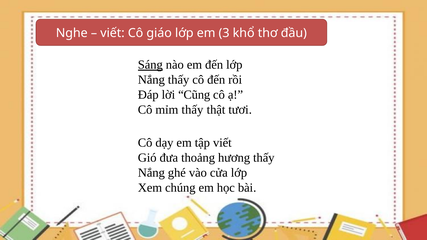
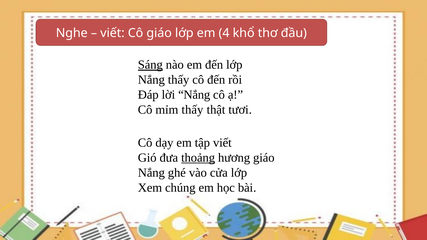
3: 3 -> 4
lời Cũng: Cũng -> Nắng
thoảng underline: none -> present
hương thấy: thấy -> giáo
